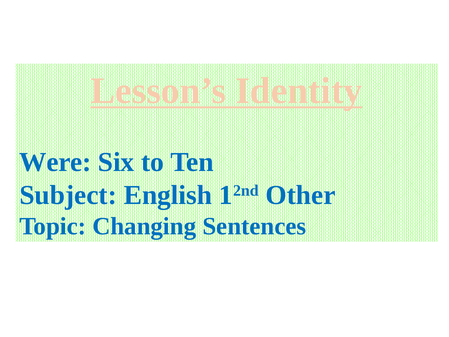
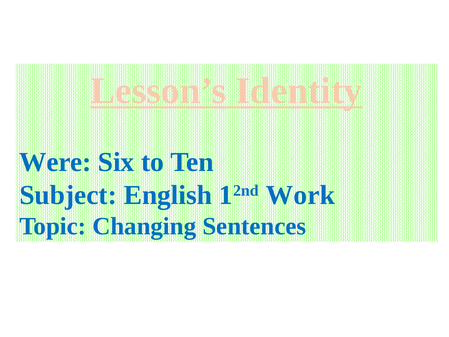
Other: Other -> Work
